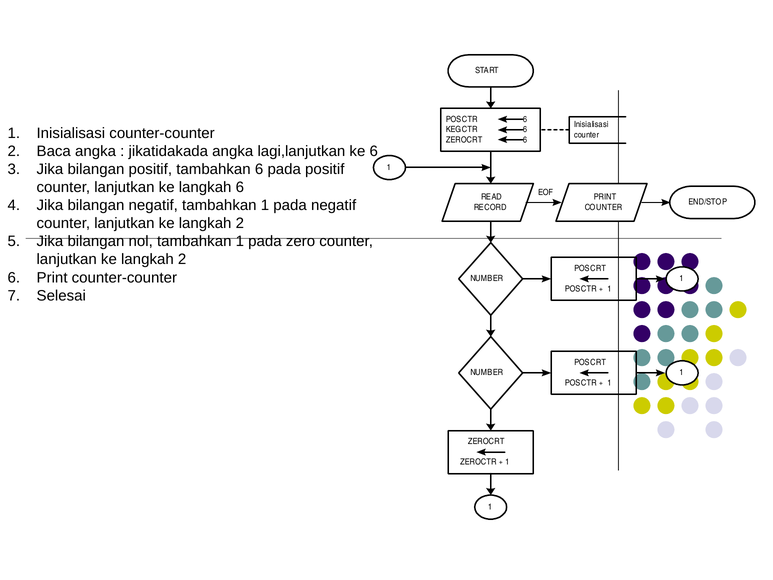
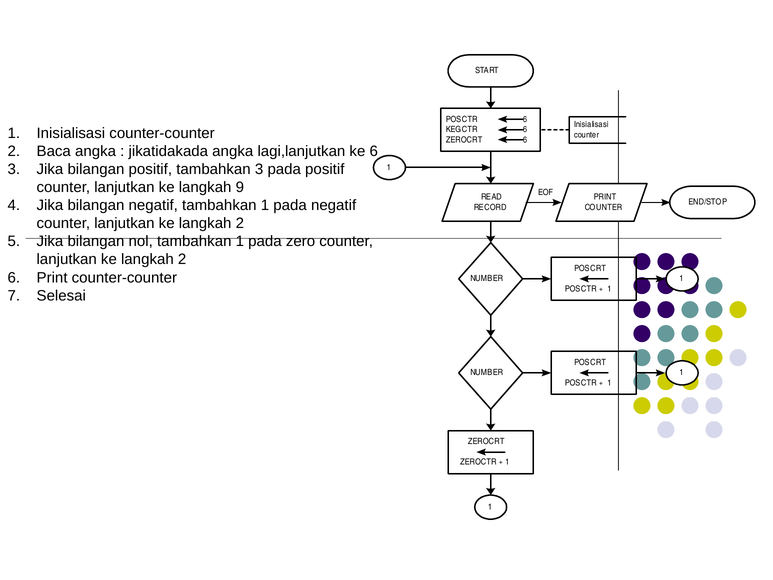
tambahkan 6: 6 -> 3
langkah 6: 6 -> 9
